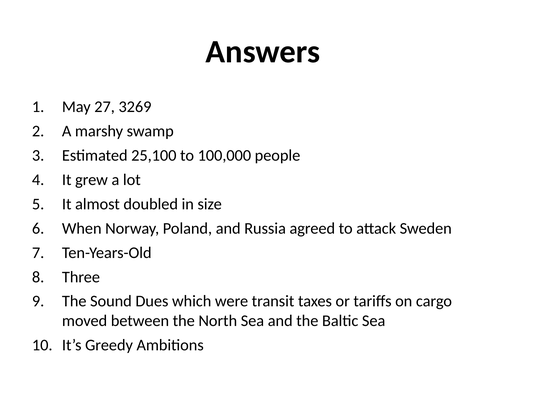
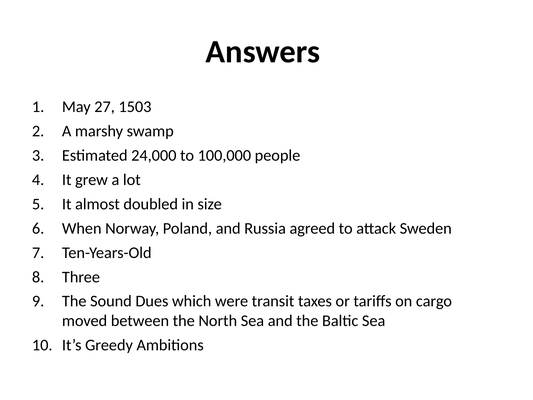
3269: 3269 -> 1503
25,100: 25,100 -> 24,000
